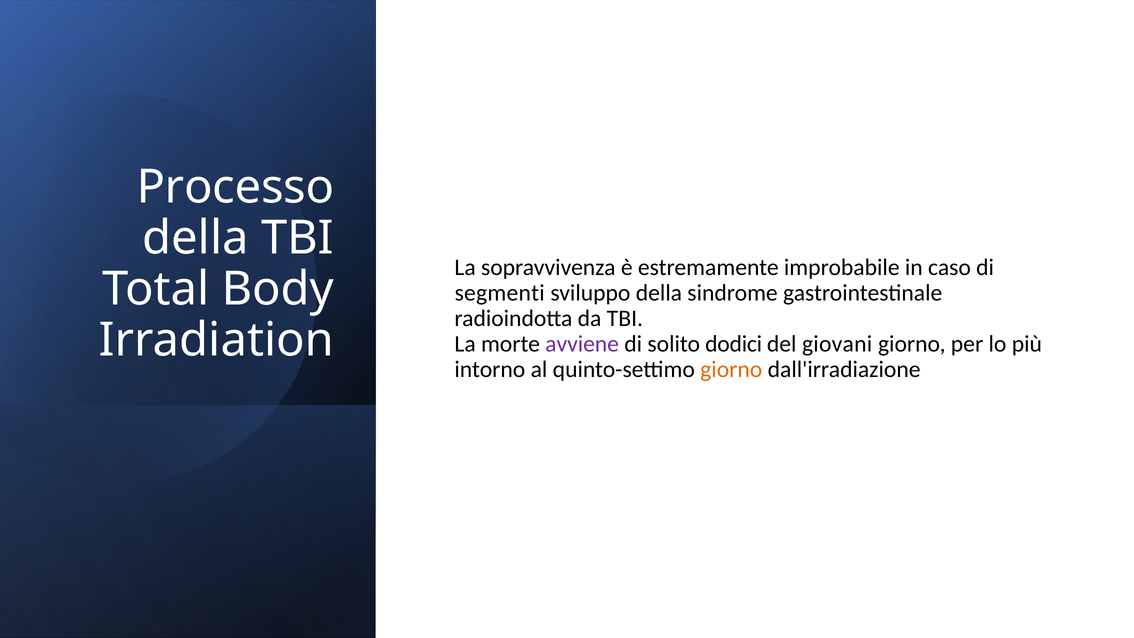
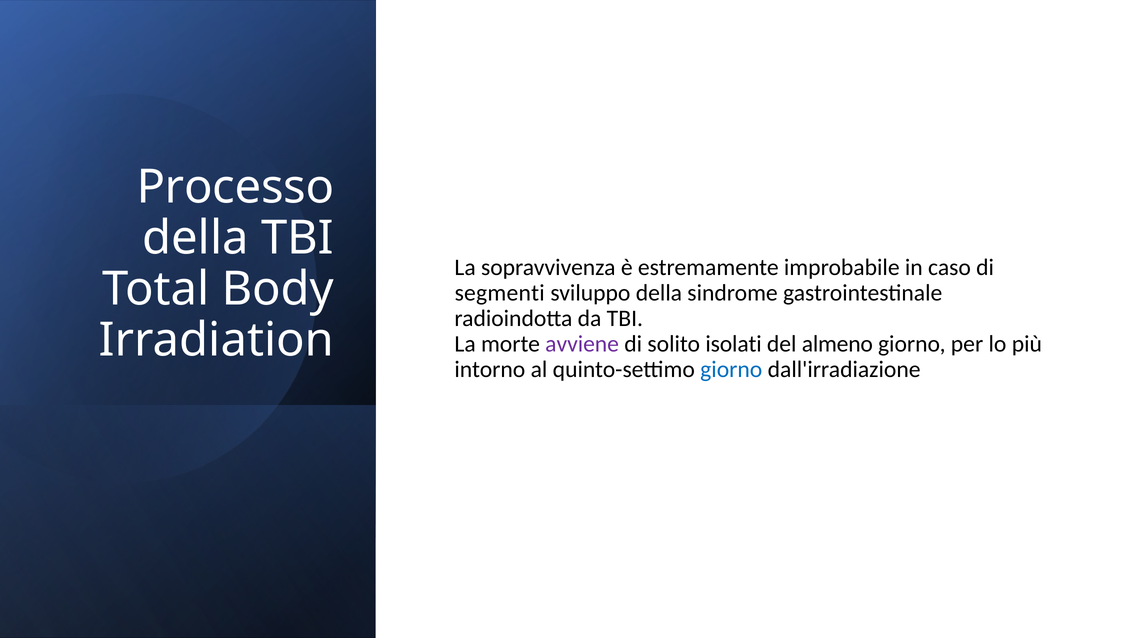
dodici: dodici -> isolati
giovani: giovani -> almeno
giorno at (731, 369) colour: orange -> blue
